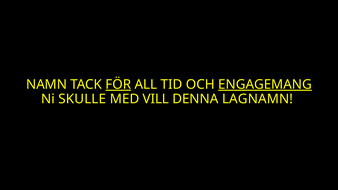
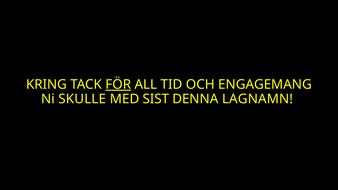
NAMN: NAMN -> KRING
ENGAGEMANG underline: present -> none
VILL: VILL -> SIST
